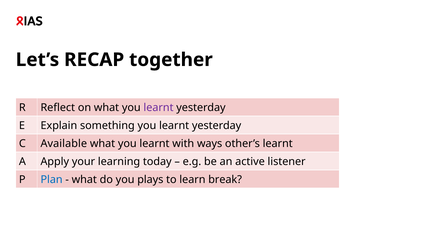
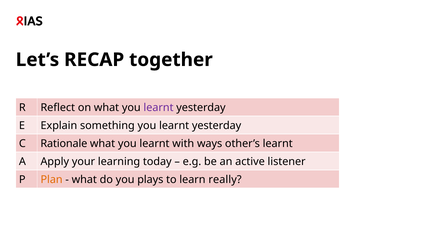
Available: Available -> Rationale
Plan colour: blue -> orange
break: break -> really
